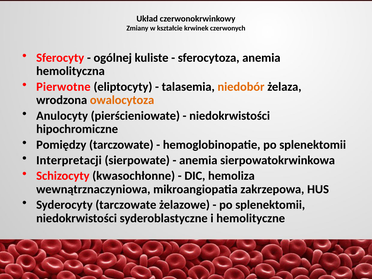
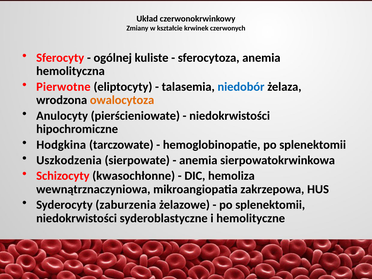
niedobór colour: orange -> blue
Pomiędzy: Pomiędzy -> Hodgkina
Interpretacji: Interpretacji -> Uszkodzenia
Syderocyty tarczowate: tarczowate -> zaburzenia
